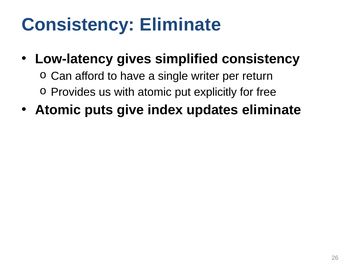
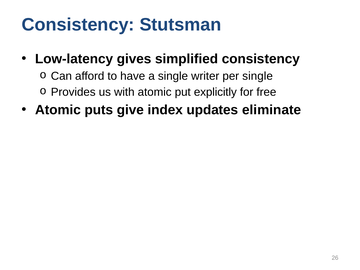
Consistency Eliminate: Eliminate -> Stutsman
per return: return -> single
